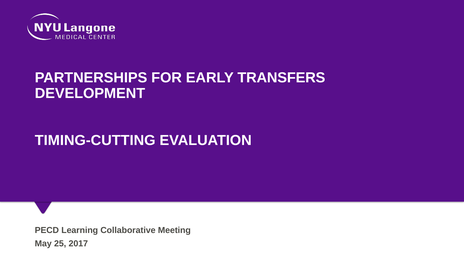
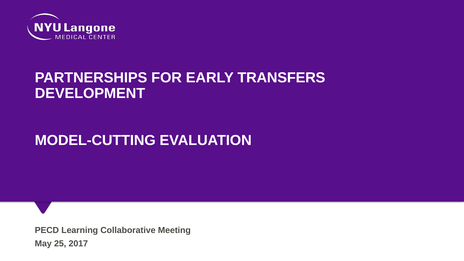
TIMING-CUTTING: TIMING-CUTTING -> MODEL-CUTTING
